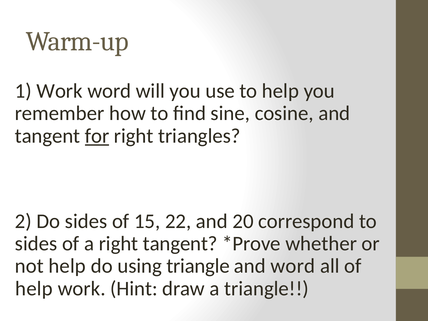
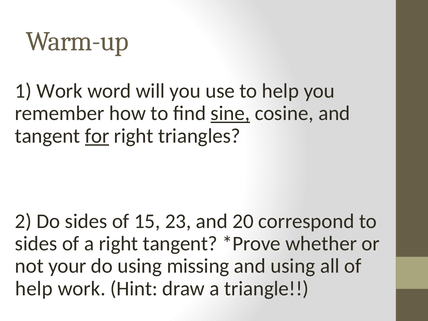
sine underline: none -> present
22: 22 -> 23
not help: help -> your
using triangle: triangle -> missing
and word: word -> using
